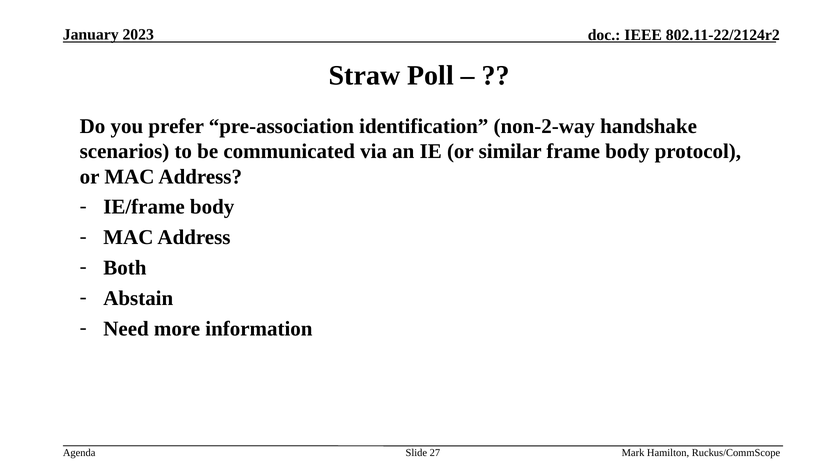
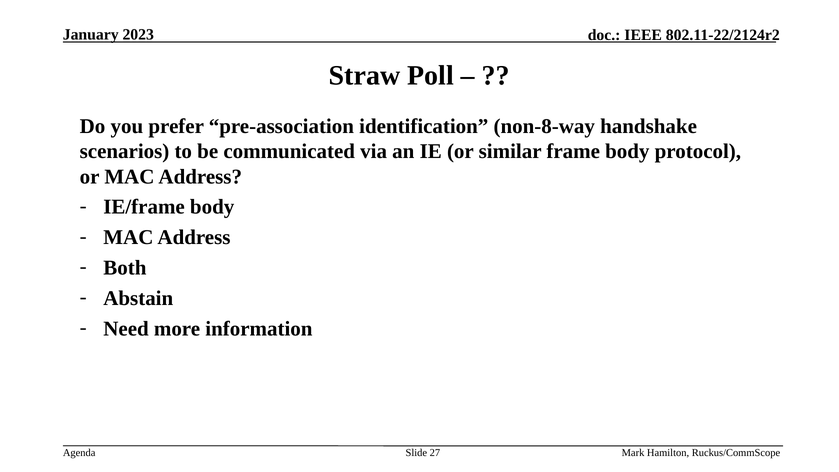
non-2-way: non-2-way -> non-8-way
